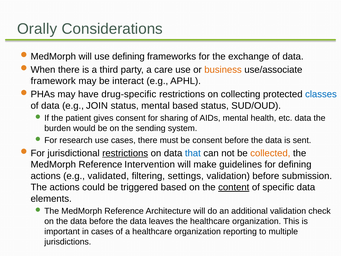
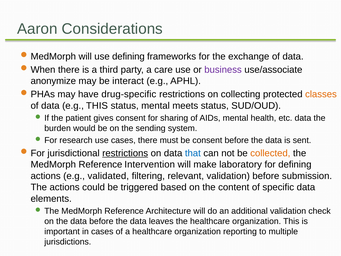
Orally: Orally -> Aaron
business colour: orange -> purple
framework: framework -> anonymize
classes colour: blue -> orange
e.g JOIN: JOIN -> THIS
mental based: based -> meets
guidelines: guidelines -> laboratory
settings: settings -> relevant
content underline: present -> none
